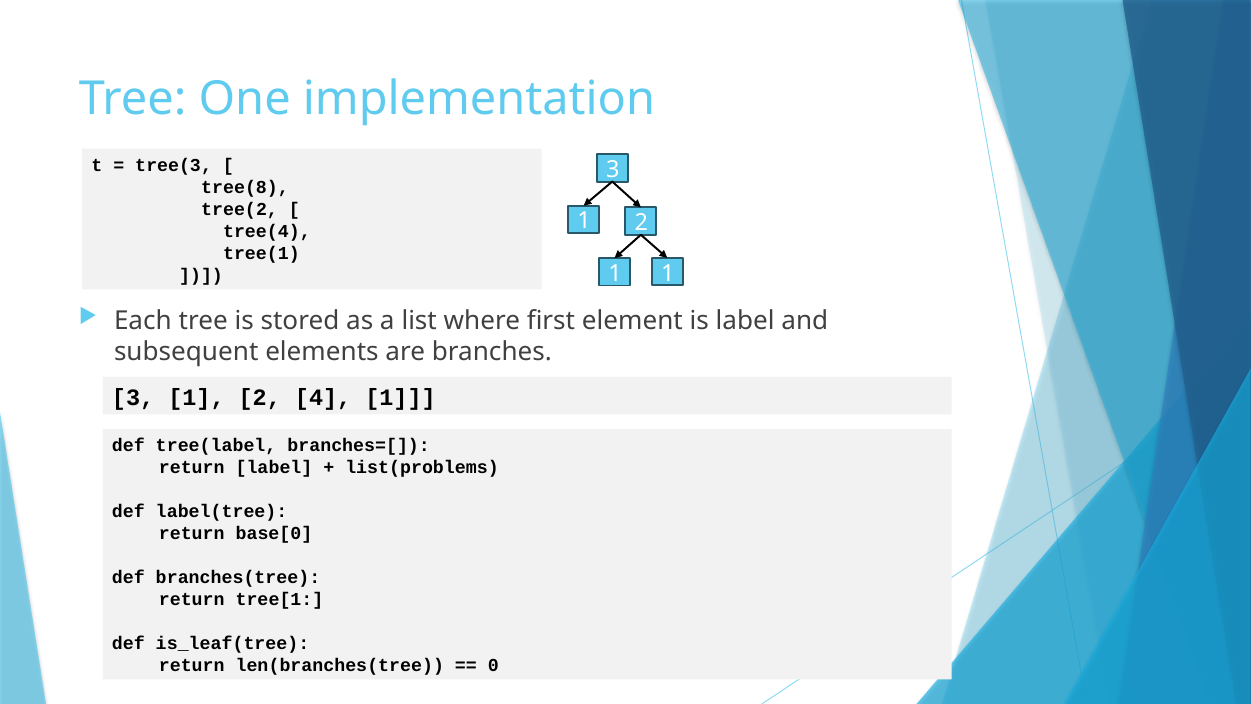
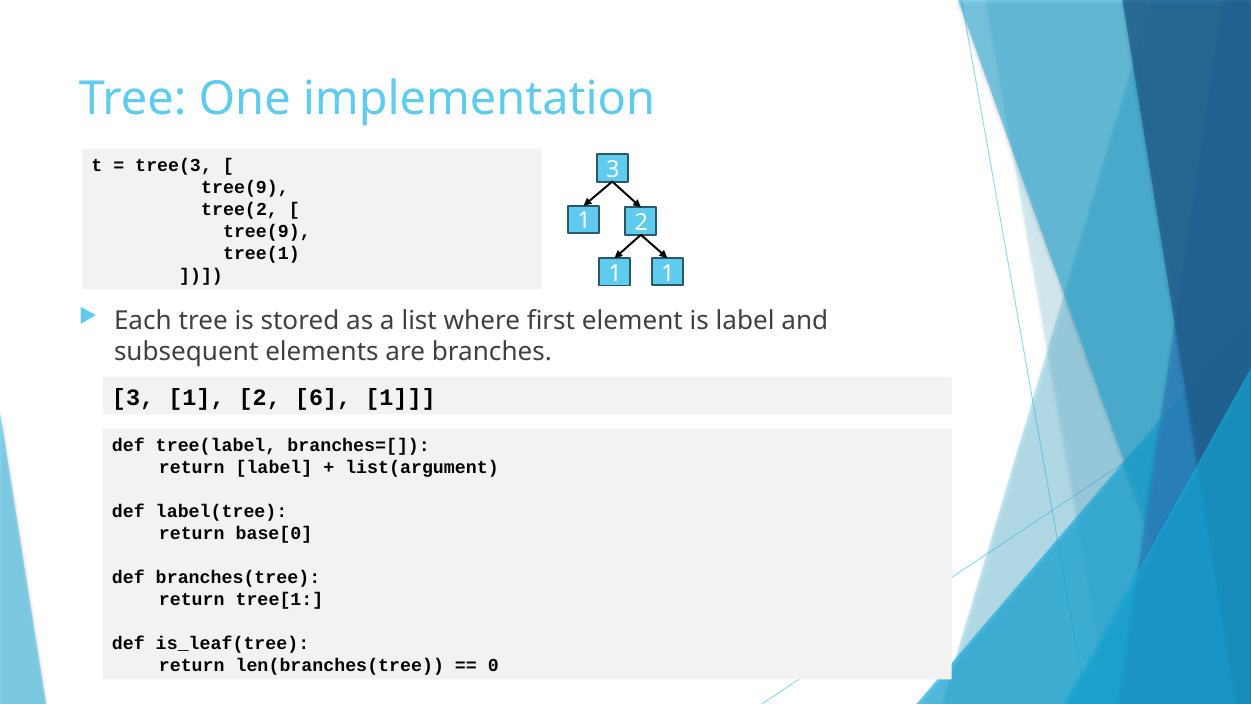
tree(8 at (245, 187): tree(8 -> tree(9
tree(4 at (267, 231): tree(4 -> tree(9
4: 4 -> 6
list(problems: list(problems -> list(argument
